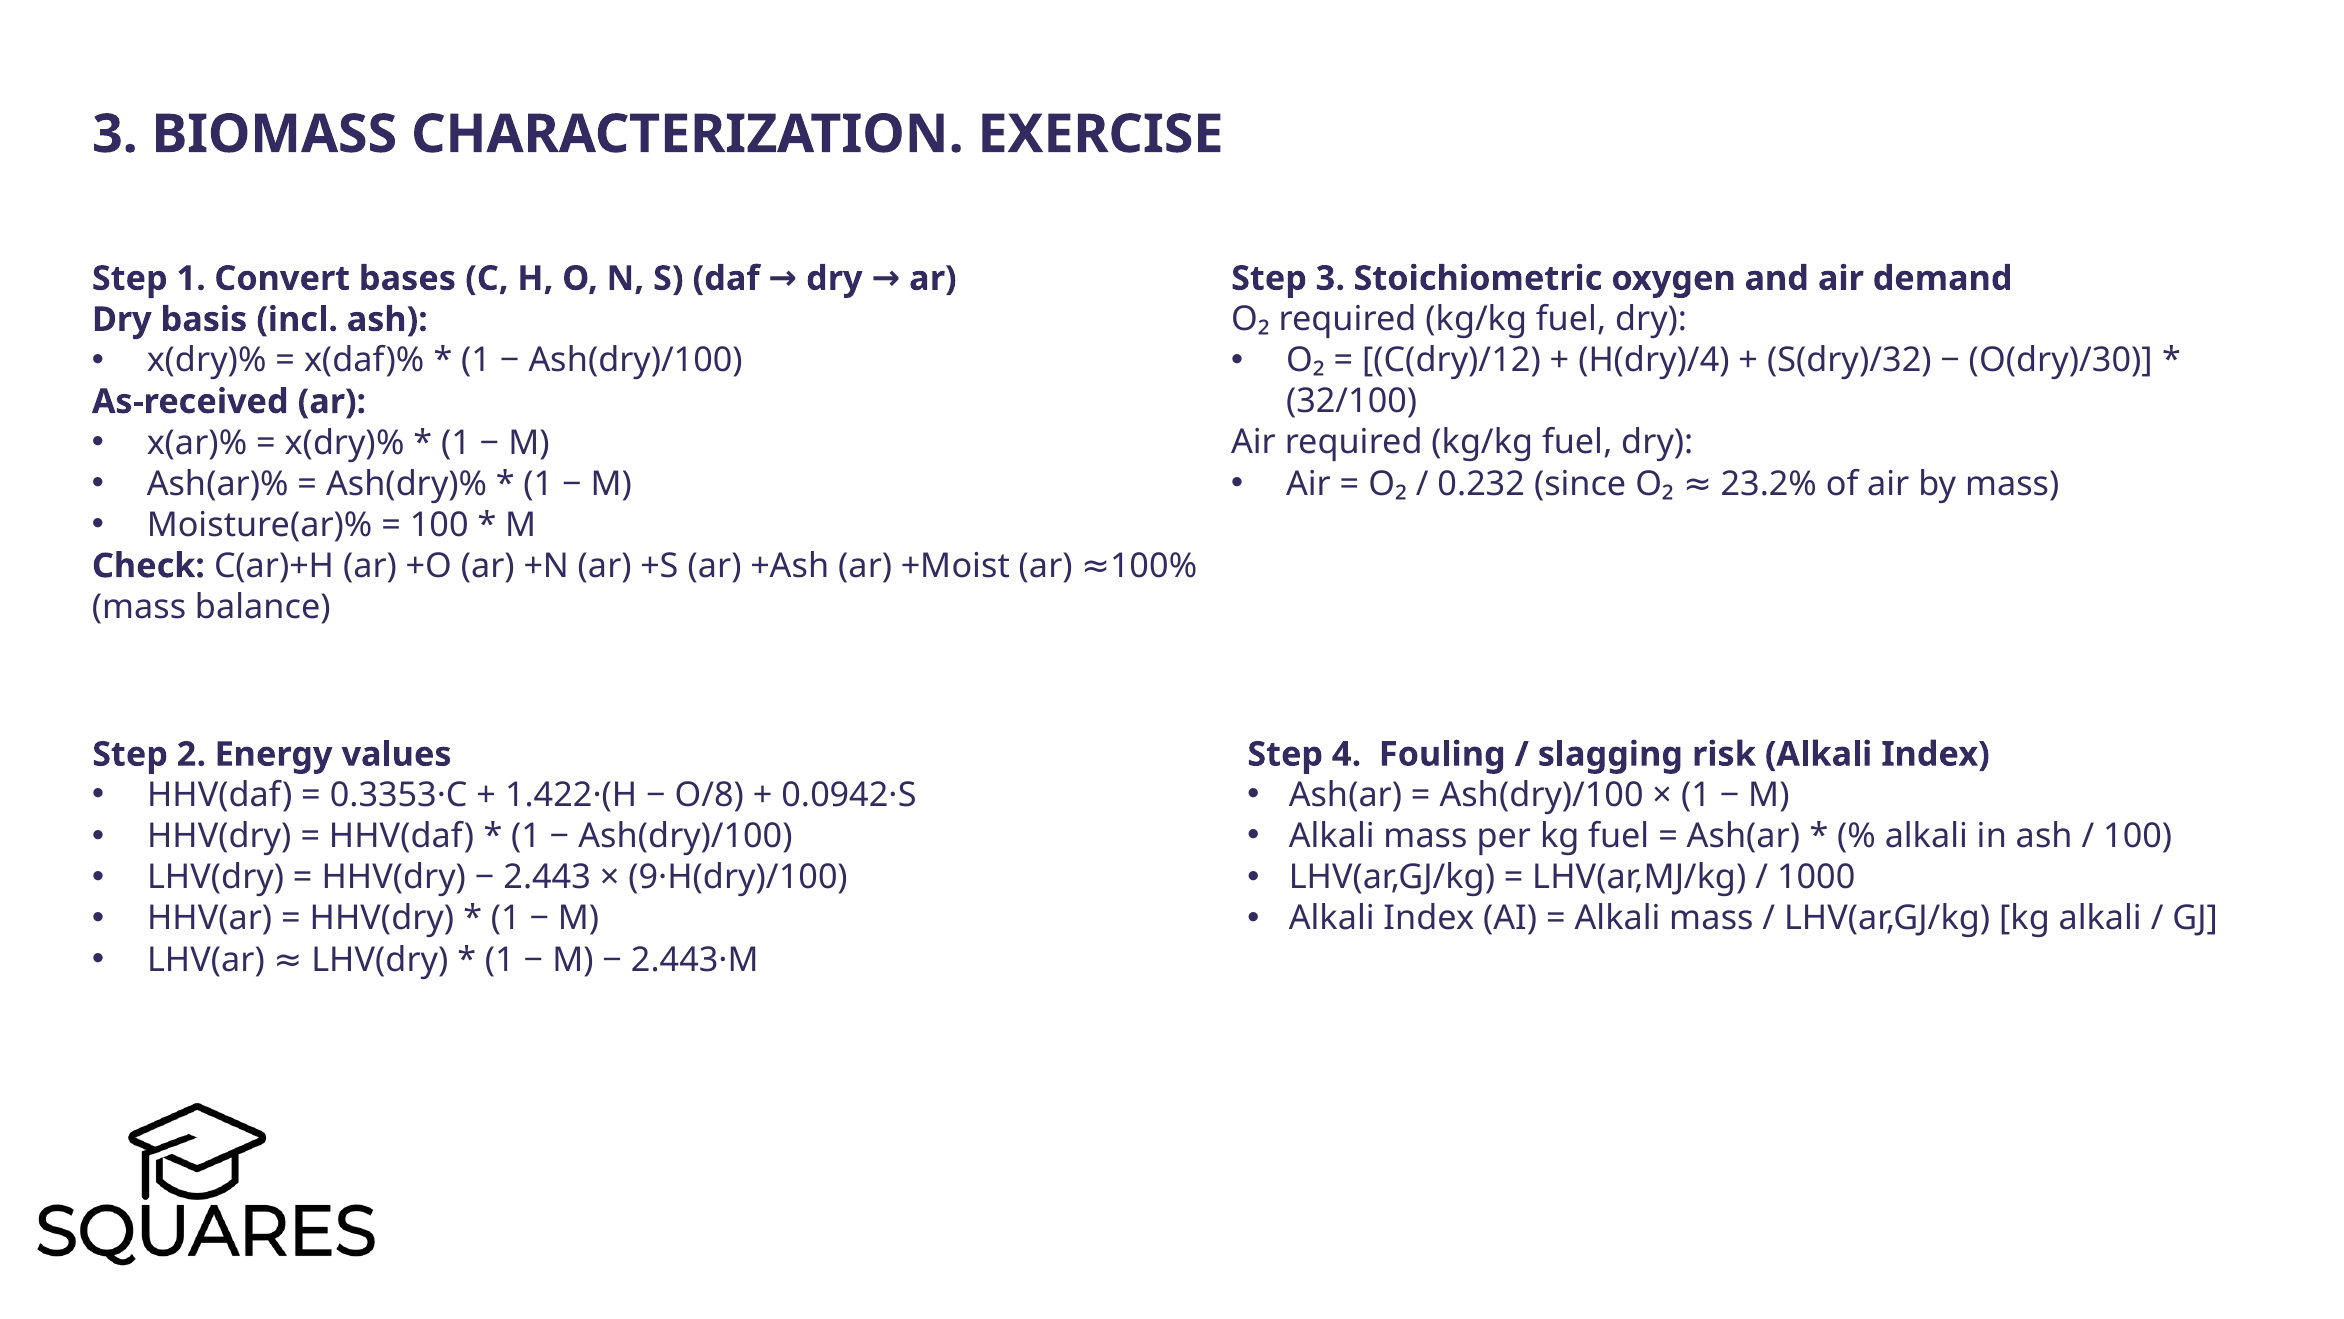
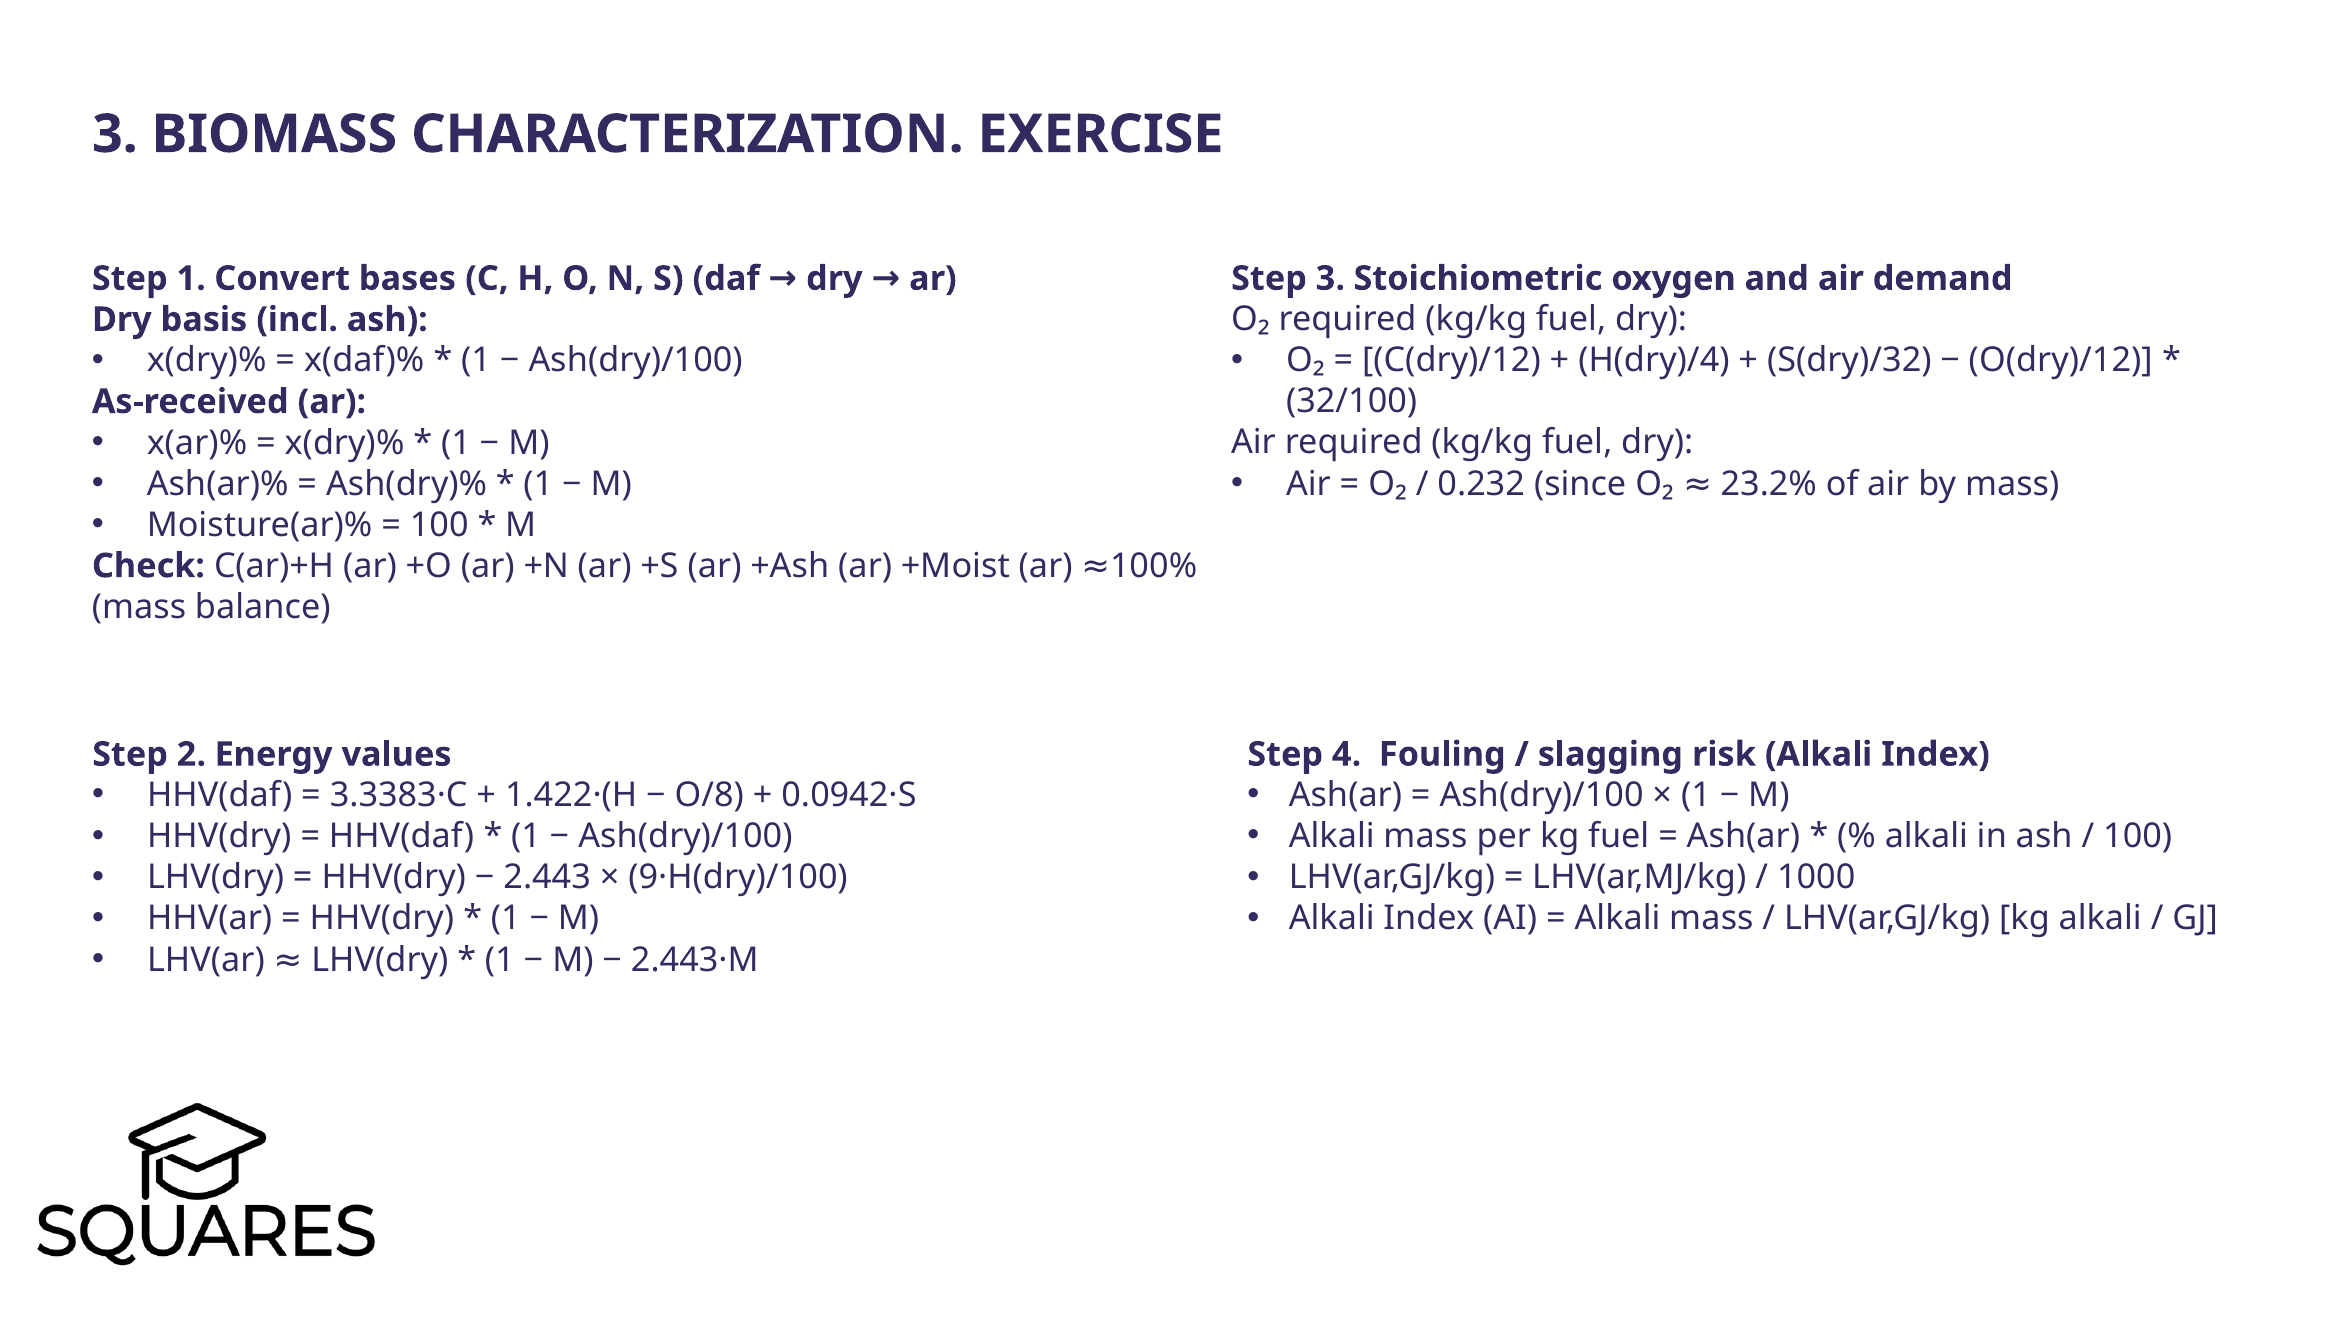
O(dry)/30: O(dry)/30 -> O(dry)/12
0.3353·C: 0.3353·C -> 3.3383·C
